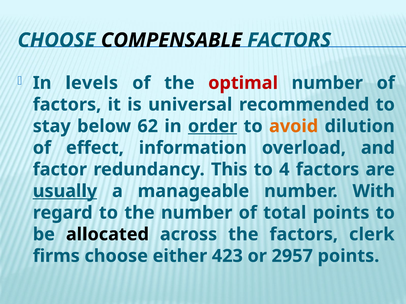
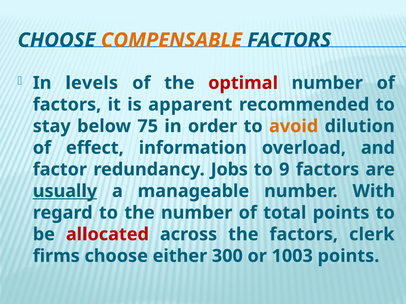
COMPENSABLE colour: black -> orange
universal: universal -> apparent
62: 62 -> 75
order underline: present -> none
This: This -> Jobs
4: 4 -> 9
allocated colour: black -> red
423: 423 -> 300
2957: 2957 -> 1003
